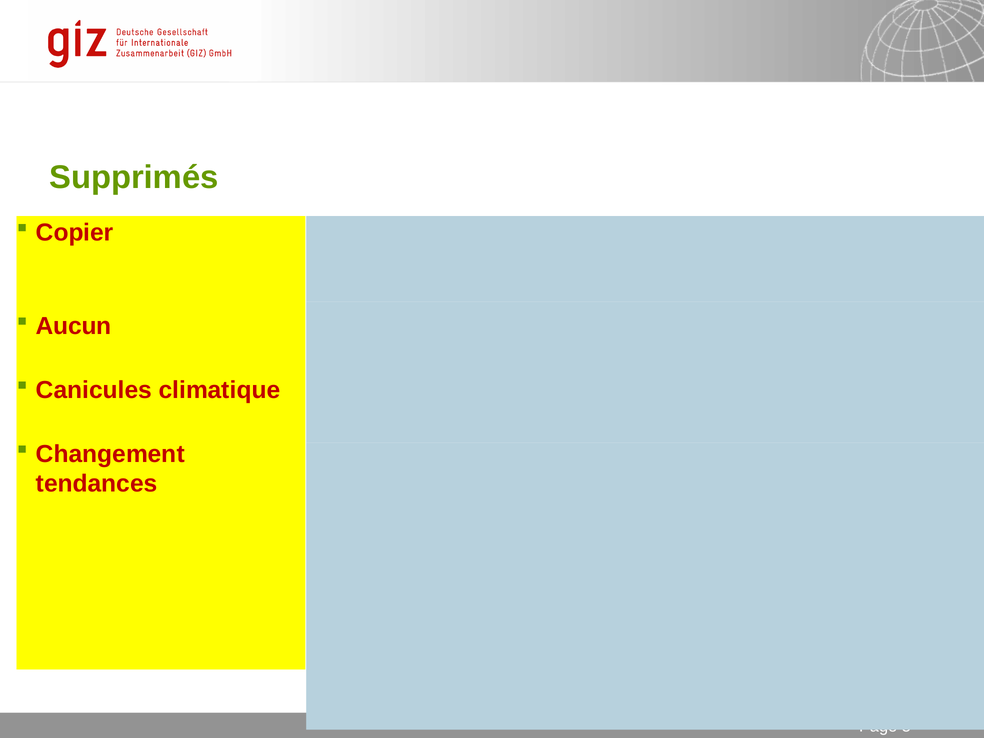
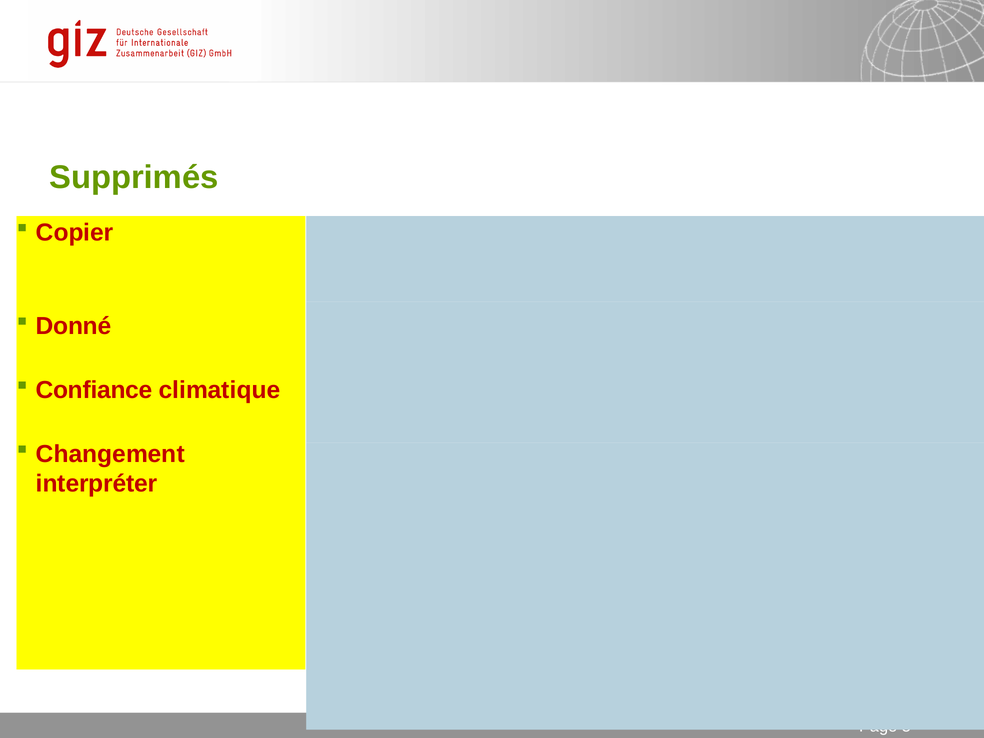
Aucun at (74, 326): Aucun -> Donné
Canicules: Canicules -> Confiance
tendances: tendances -> interpréter
